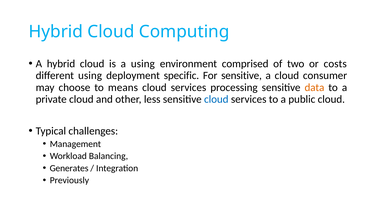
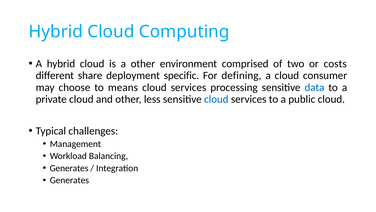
a using: using -> other
different using: using -> share
For sensitive: sensitive -> defining
data colour: orange -> blue
Previously at (69, 180): Previously -> Generates
